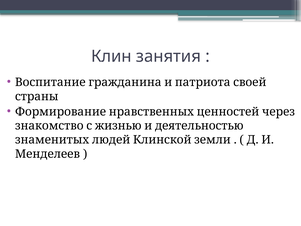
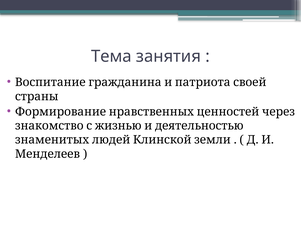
Клин: Клин -> Тема
